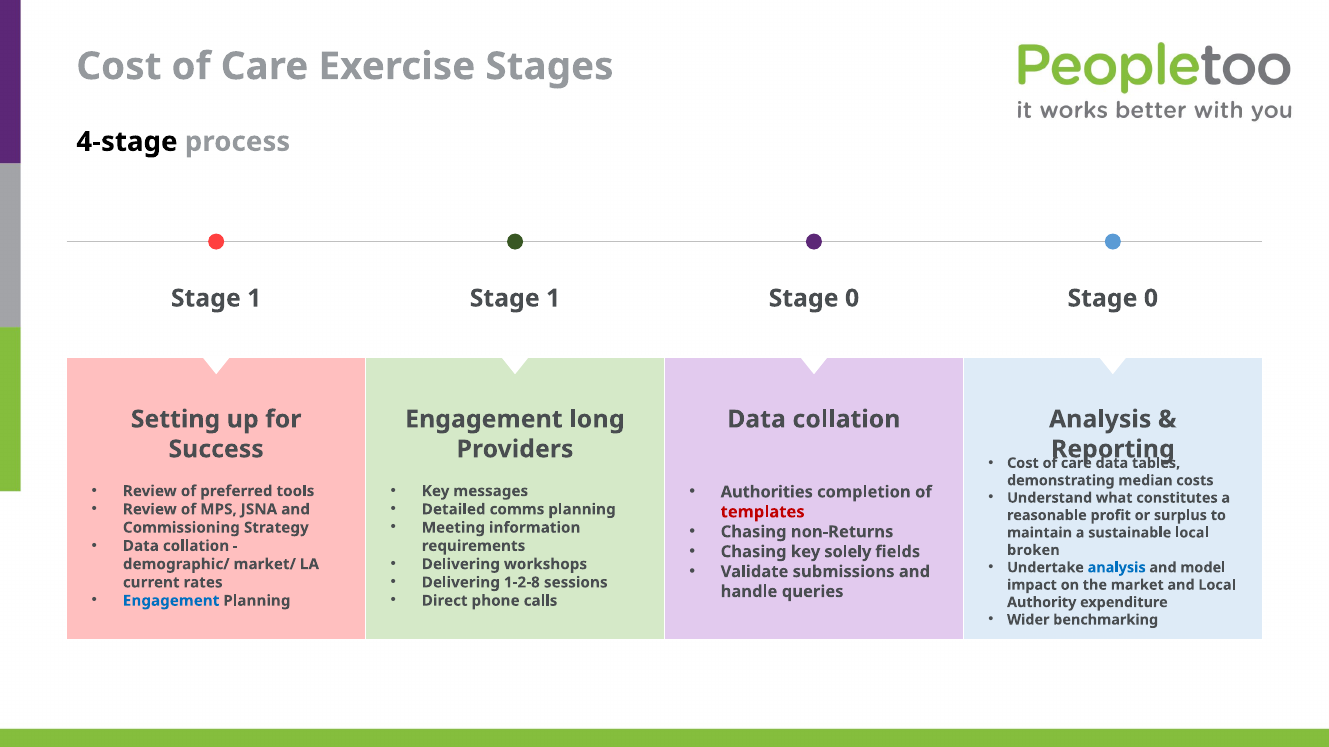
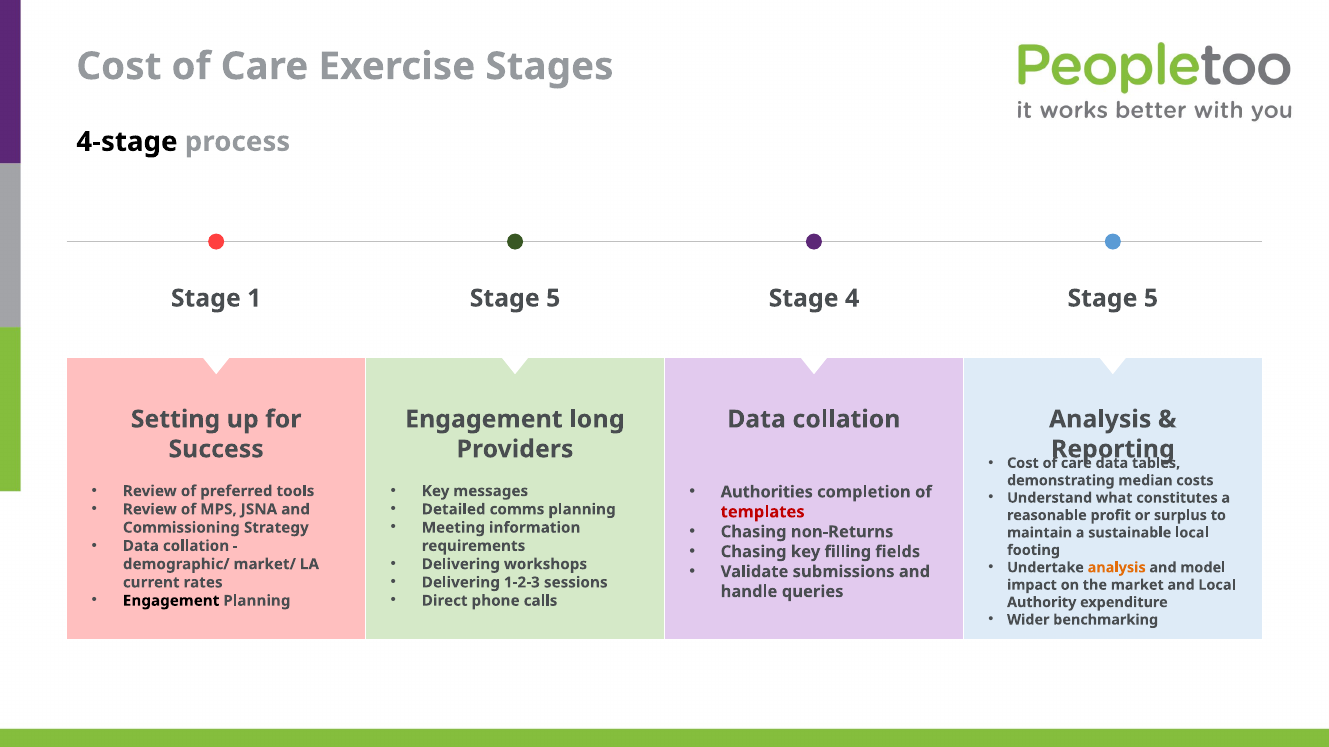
1 Stage 1: 1 -> 5
0 at (852, 299): 0 -> 4
0 at (1151, 299): 0 -> 5
solely: solely -> filling
broken: broken -> footing
analysis at (1117, 568) colour: blue -> orange
1-2-8: 1-2-8 -> 1-2-3
Engagement at (171, 601) colour: blue -> black
